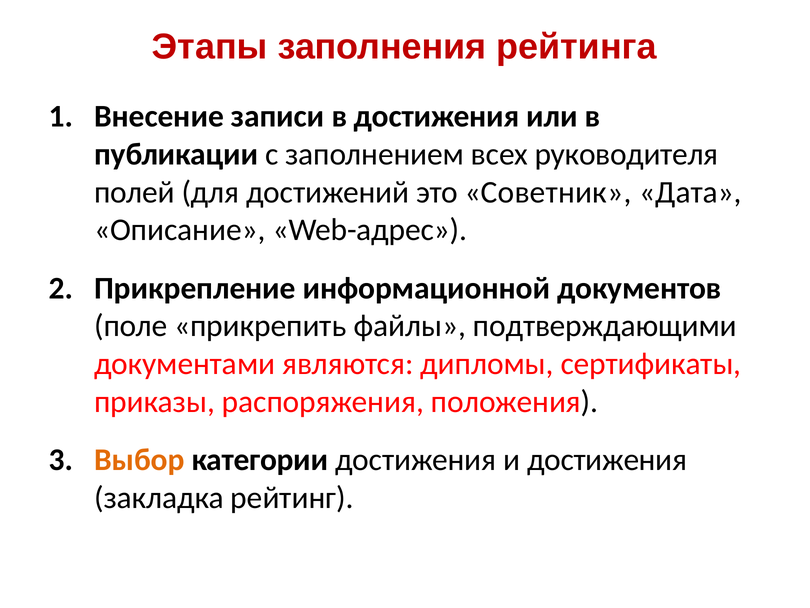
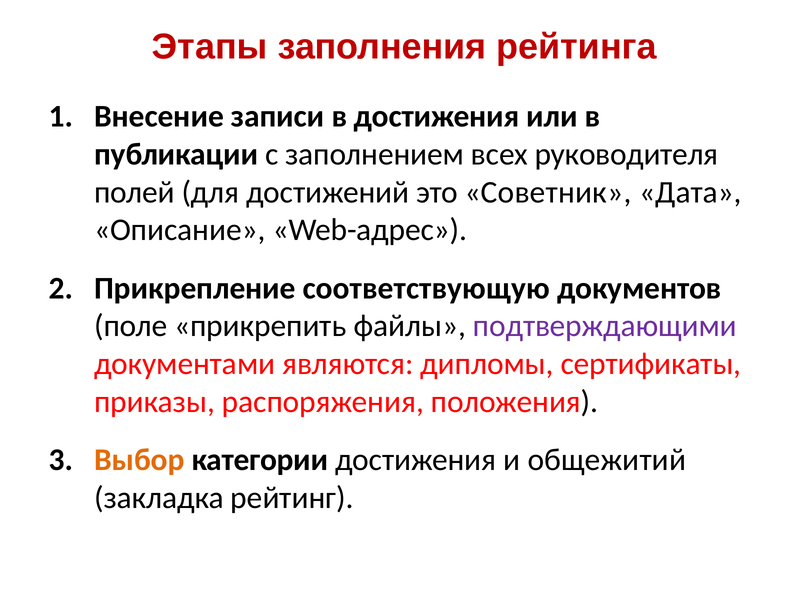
информационной: информационной -> соответствующую
подтверждающими colour: black -> purple
и достижения: достижения -> общежитий
